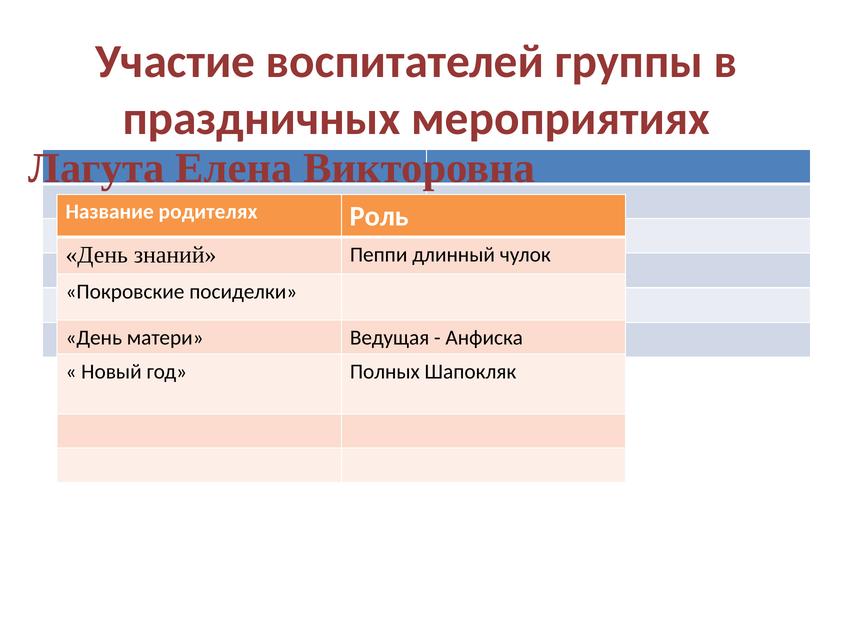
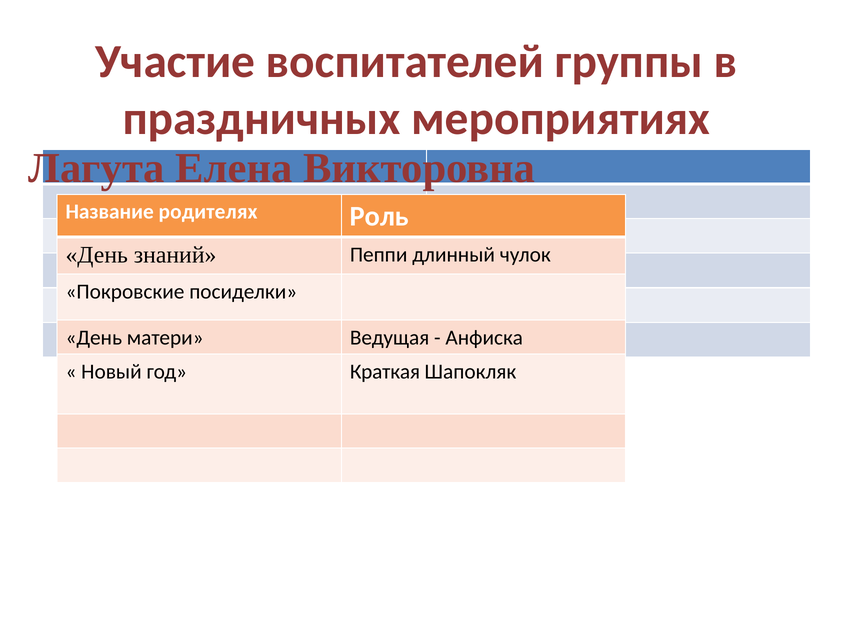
Полных: Полных -> Краткая
